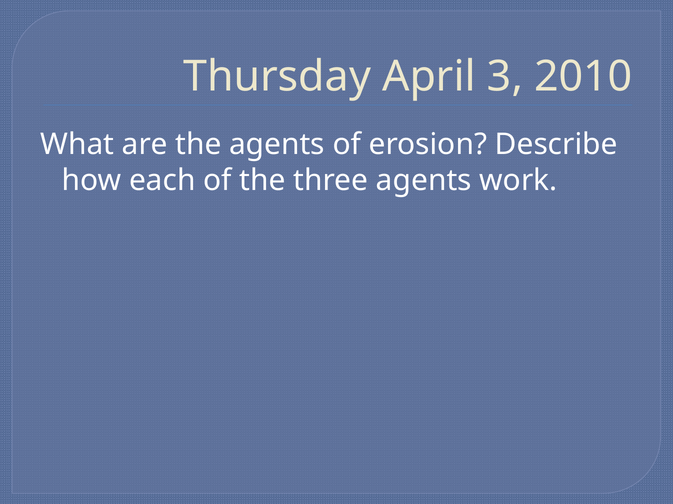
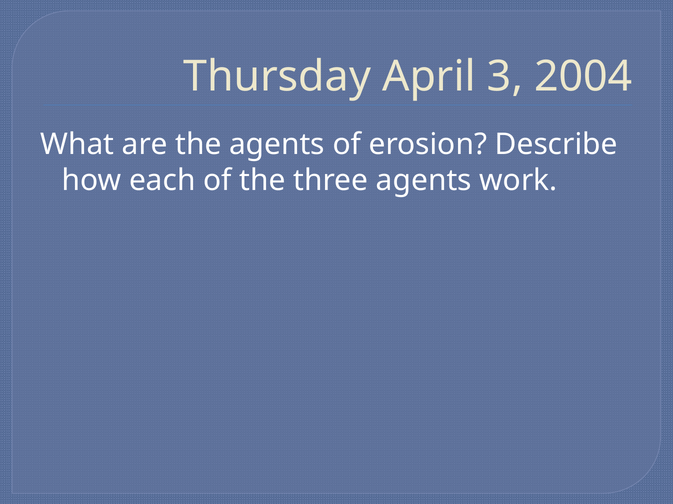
2010: 2010 -> 2004
